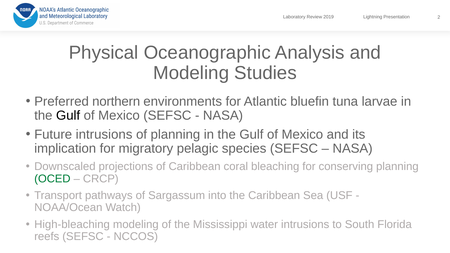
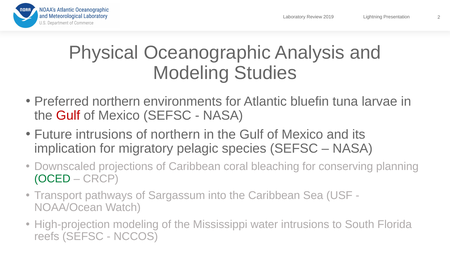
Gulf at (68, 116) colour: black -> red
of planning: planning -> northern
High-bleaching: High-bleaching -> High-projection
